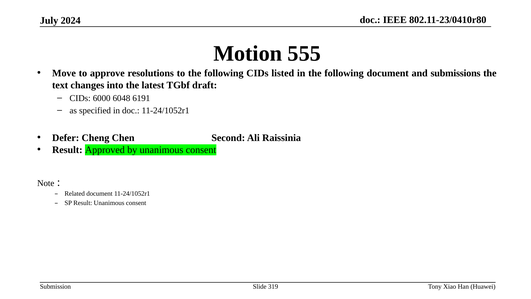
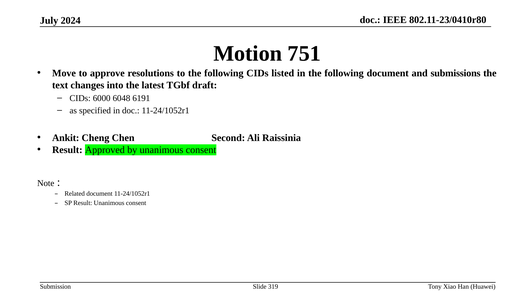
555: 555 -> 751
Defer: Defer -> Ankit
